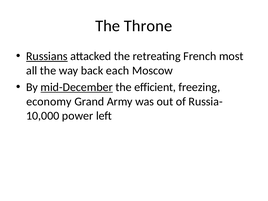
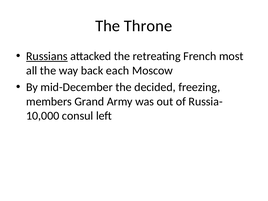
mid-December underline: present -> none
efficient: efficient -> decided
economy: economy -> members
power: power -> consul
